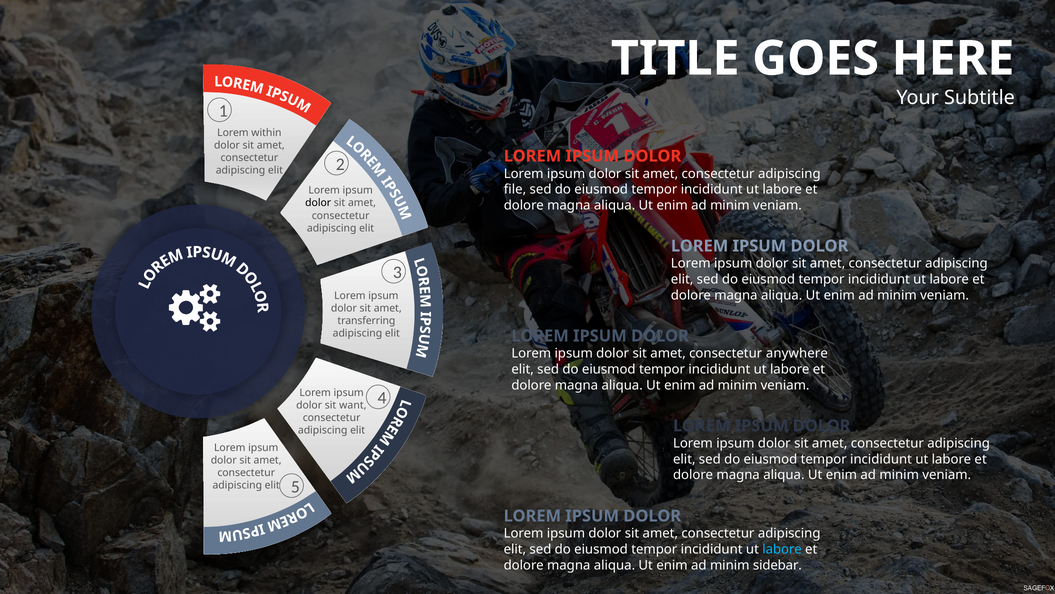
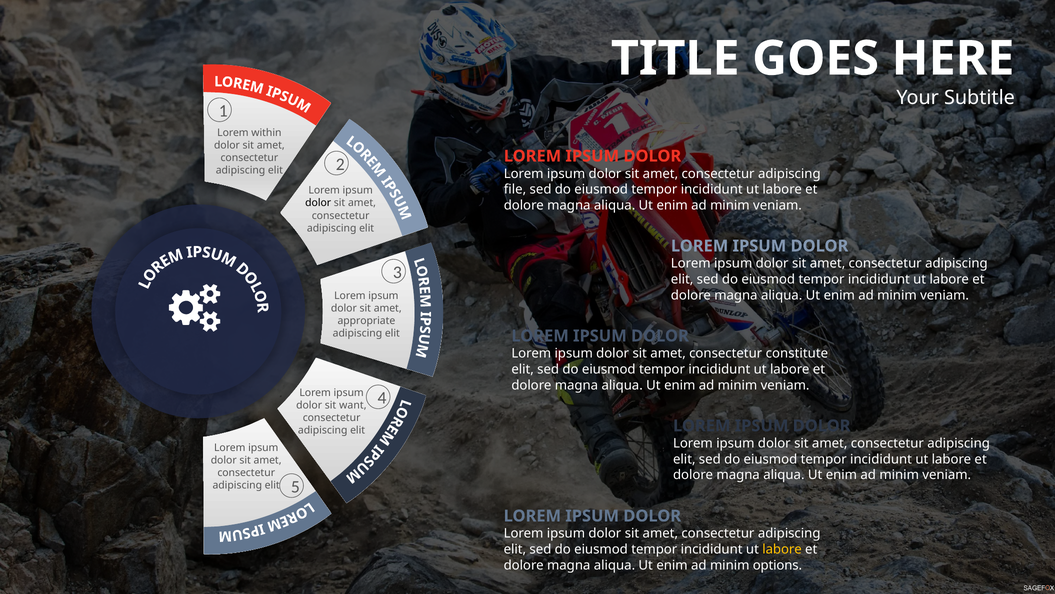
transferring: transferring -> appropriate
anywhere: anywhere -> constitute
labore at (782, 549) colour: light blue -> yellow
sidebar: sidebar -> options
